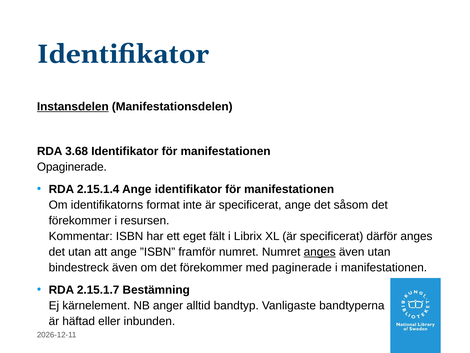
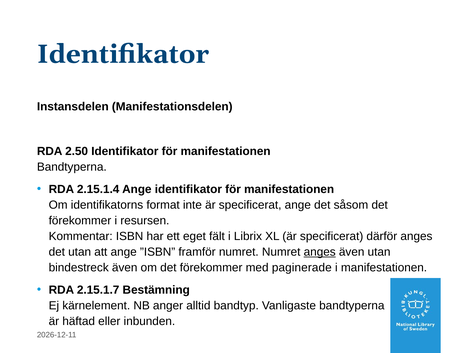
Instansdelen underline: present -> none
3.68: 3.68 -> 2.50
Opaginerade at (72, 167): Opaginerade -> Bandtyperna
